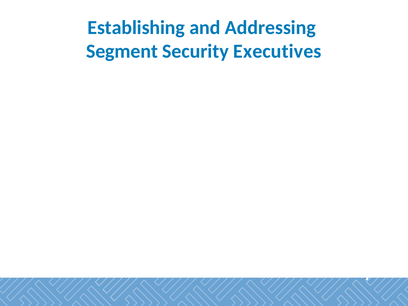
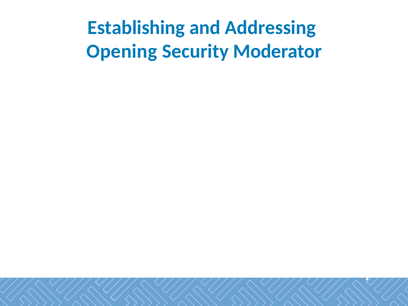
Segment: Segment -> Opening
Executives: Executives -> Moderator
